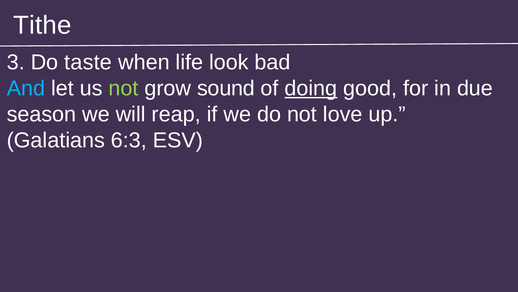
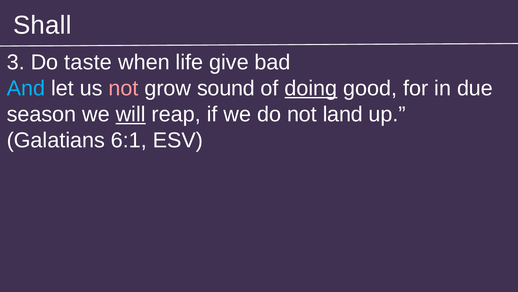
Tithe: Tithe -> Shall
look: look -> give
not at (123, 88) colour: light green -> pink
will underline: none -> present
love: love -> land
6:3: 6:3 -> 6:1
